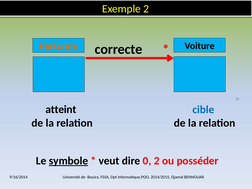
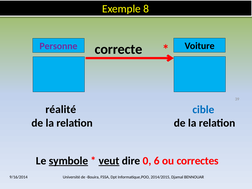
Exemple 2: 2 -> 8
Personne colour: orange -> purple
atteint: atteint -> réalité
veut underline: none -> present
0 2: 2 -> 6
posséder: posséder -> correctes
